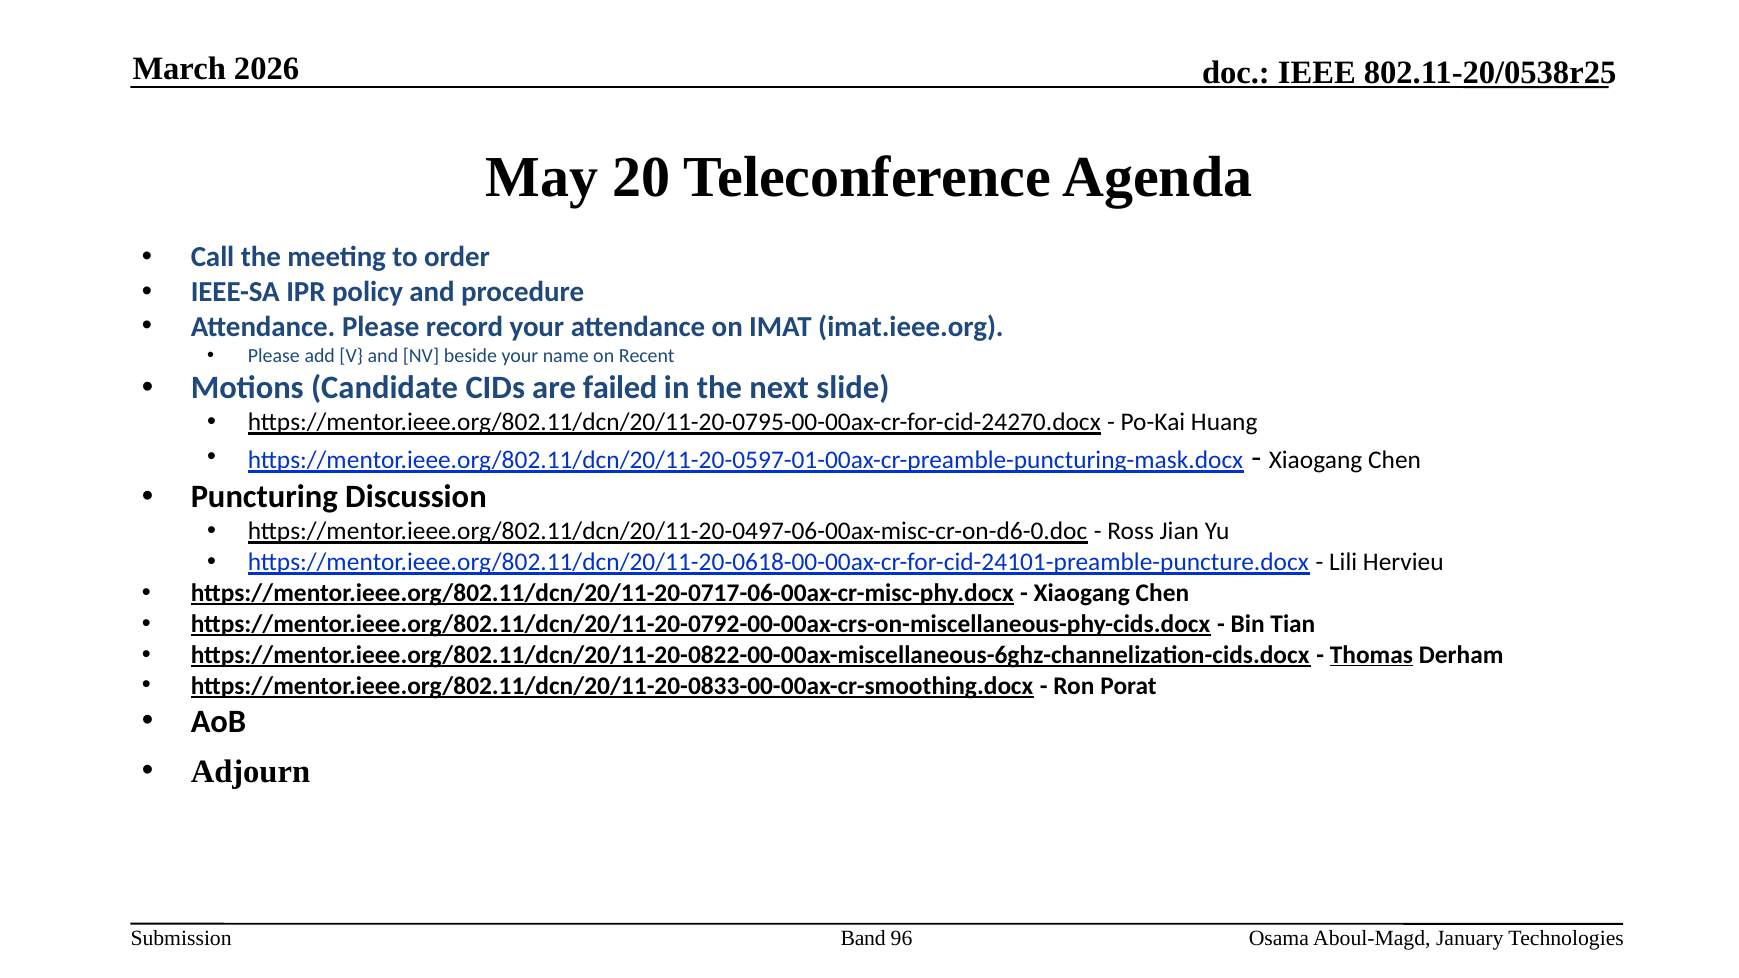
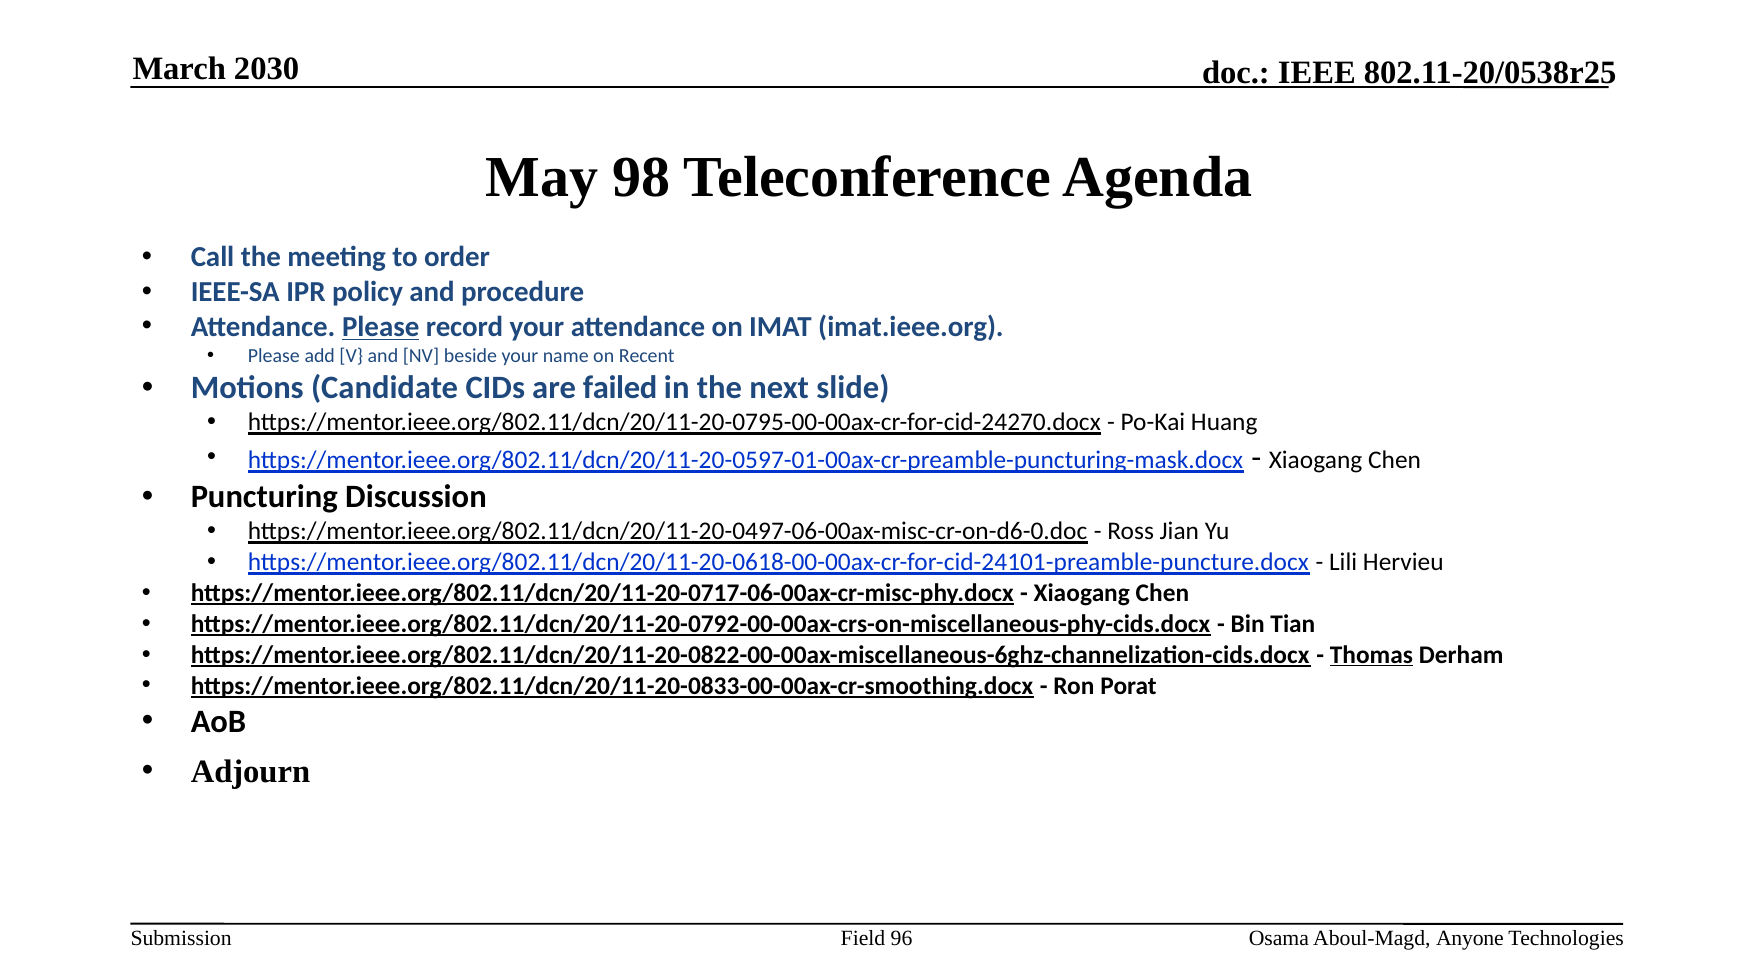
2026: 2026 -> 2030
20: 20 -> 98
Please at (381, 327) underline: none -> present
Band: Band -> Field
January: January -> Anyone
